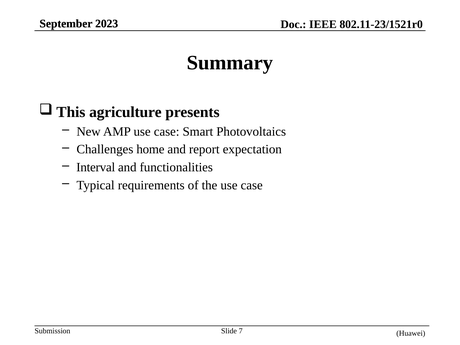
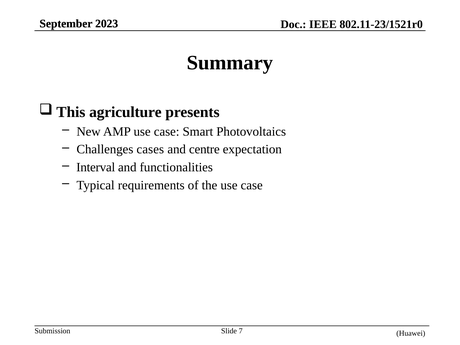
home: home -> cases
report: report -> centre
